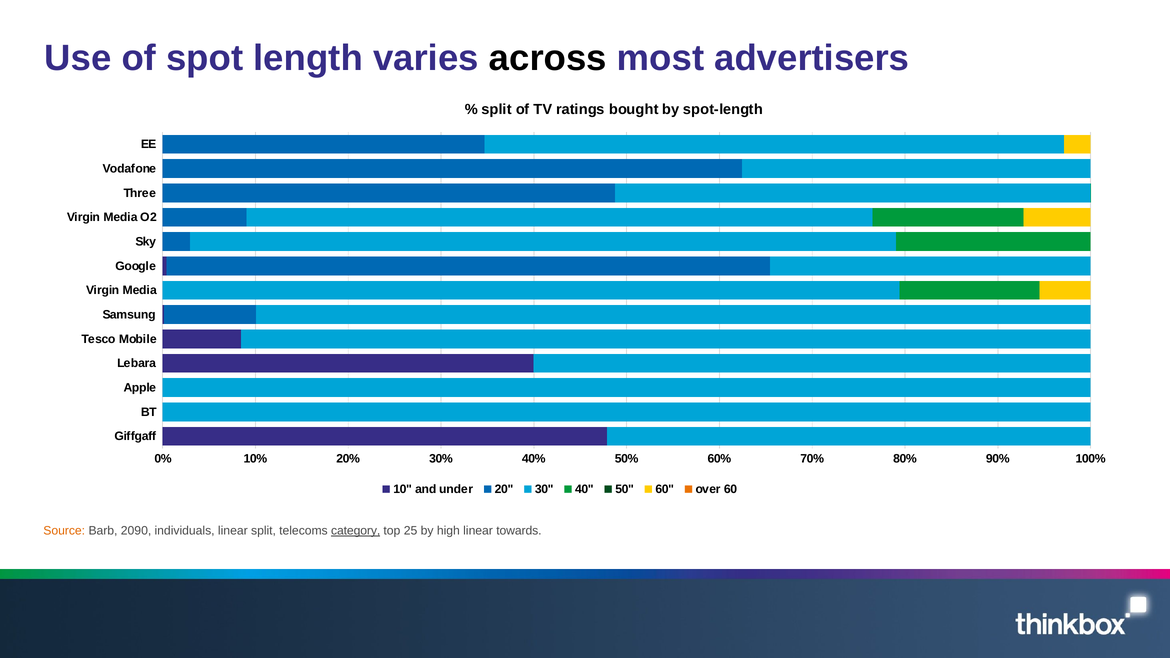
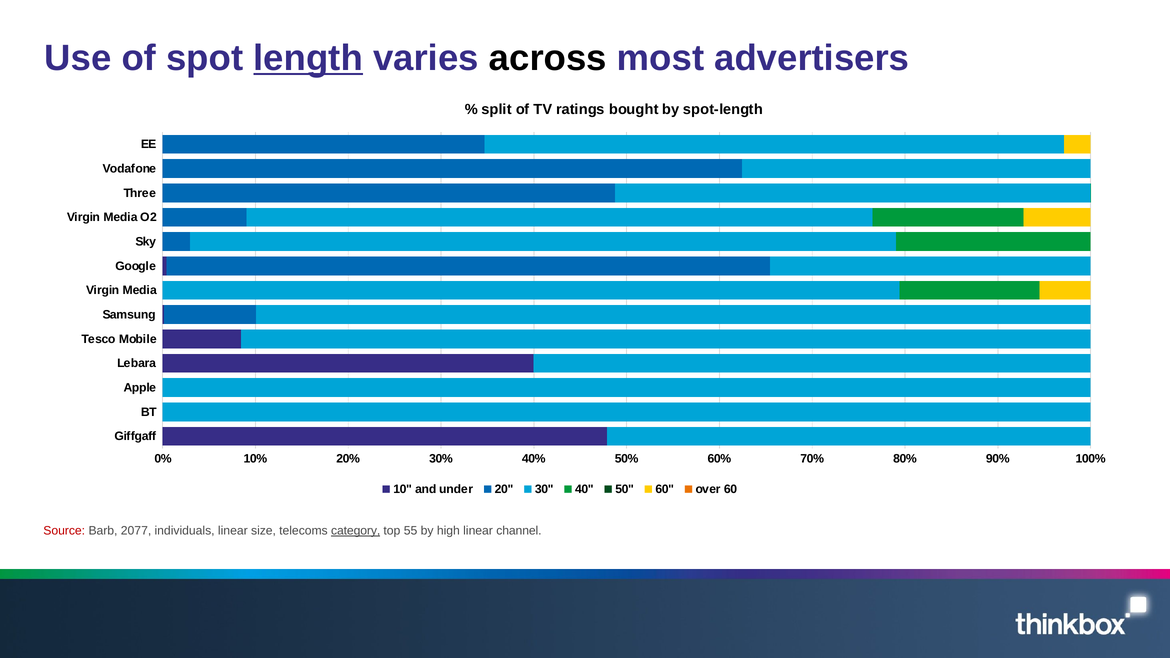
length underline: none -> present
Source colour: orange -> red
2090: 2090 -> 2077
linear split: split -> size
25: 25 -> 55
towards: towards -> channel
